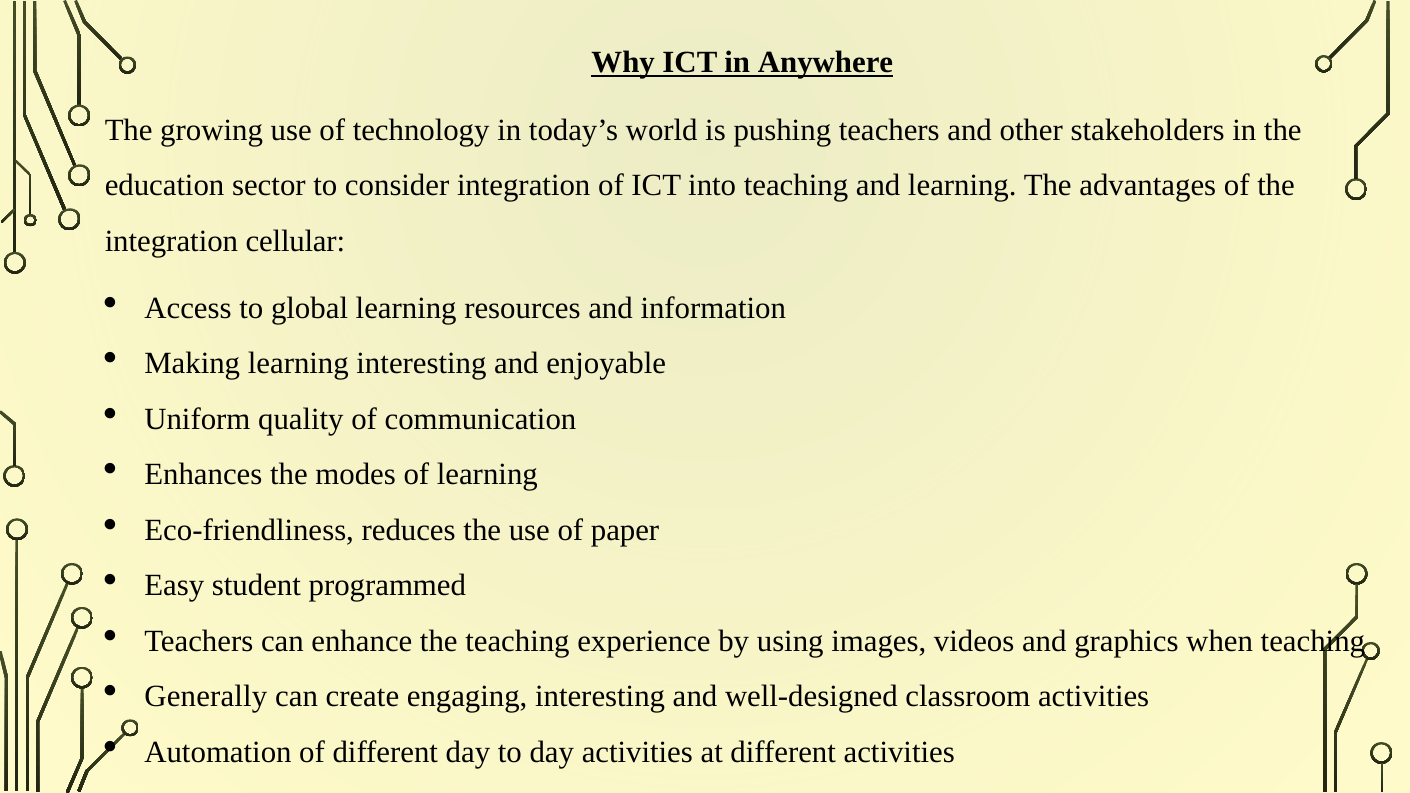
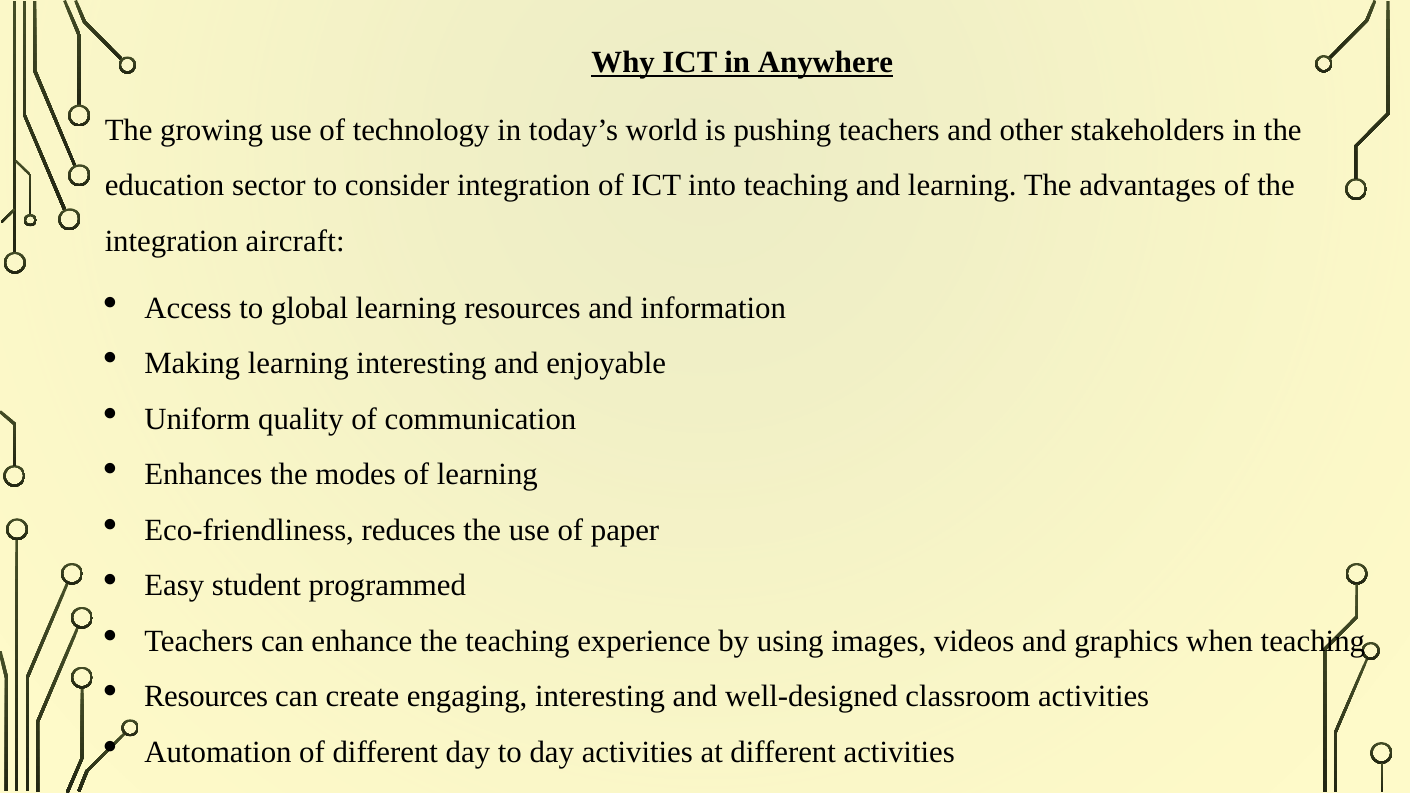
cellular: cellular -> aircraft
Generally at (206, 697): Generally -> Resources
